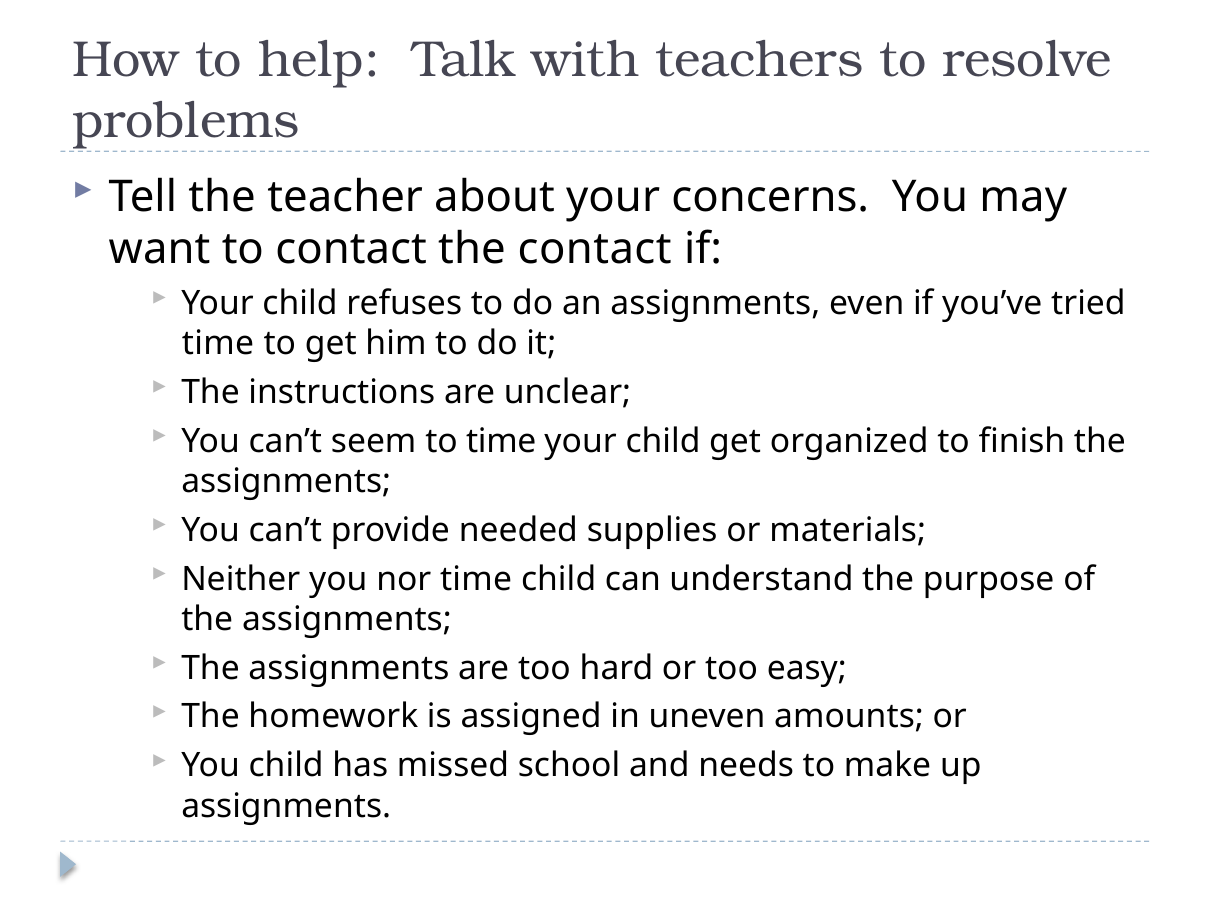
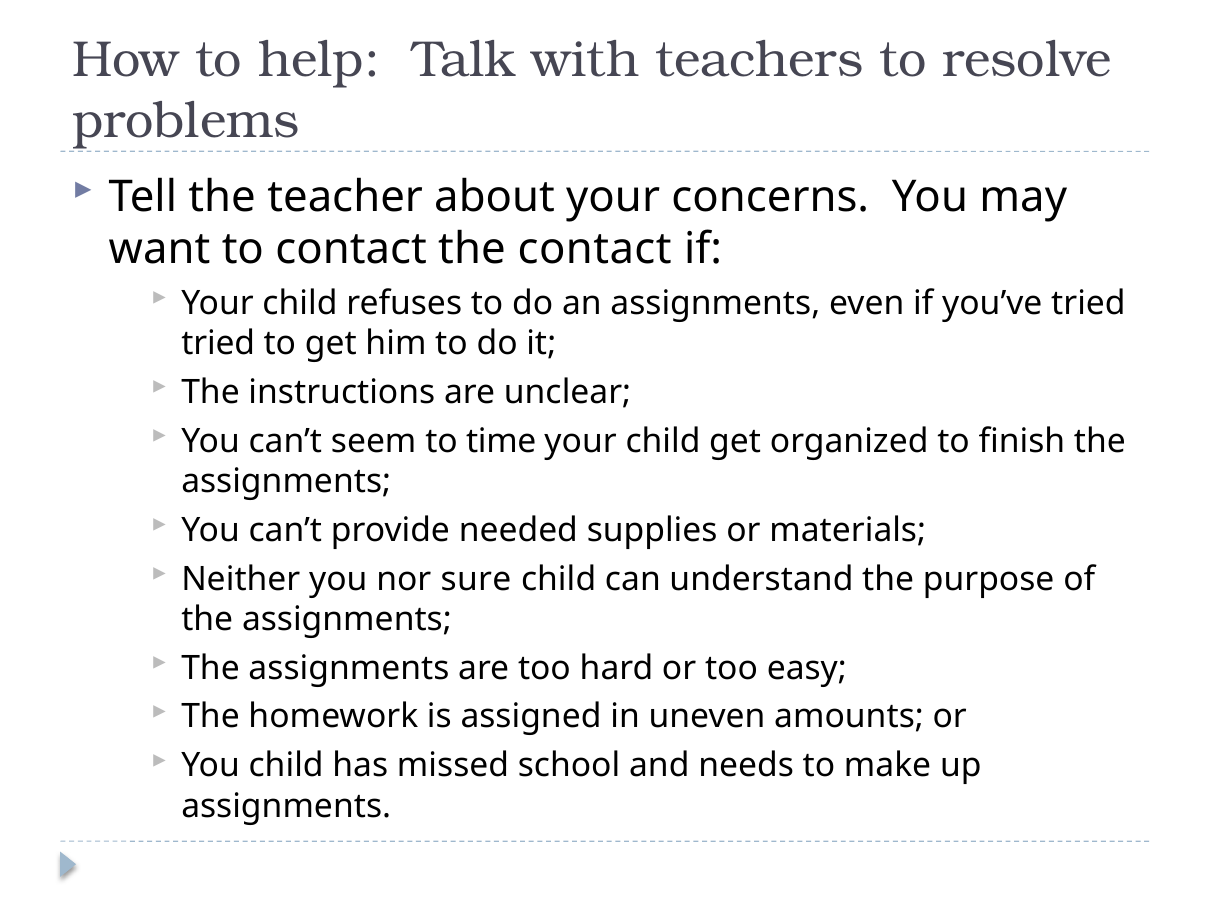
time at (218, 343): time -> tried
nor time: time -> sure
